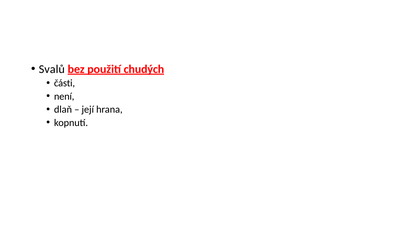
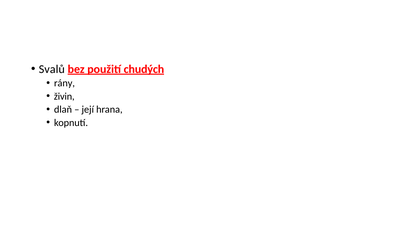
části: části -> rány
není: není -> živin
